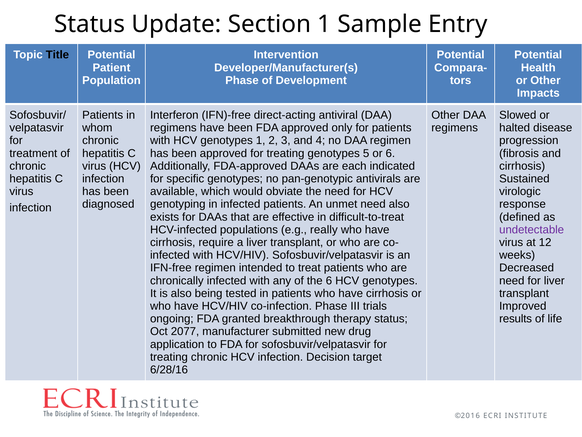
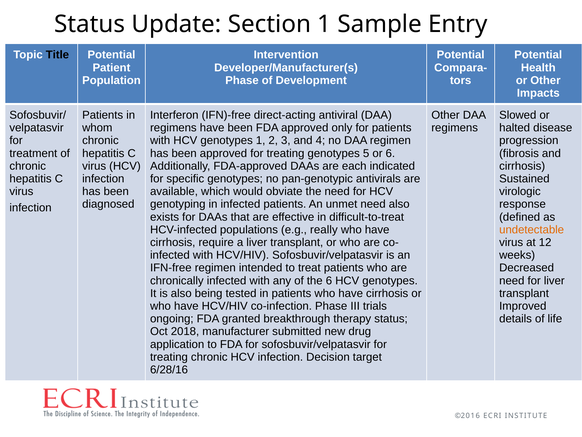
undetectable colour: purple -> orange
results: results -> details
2077: 2077 -> 2018
